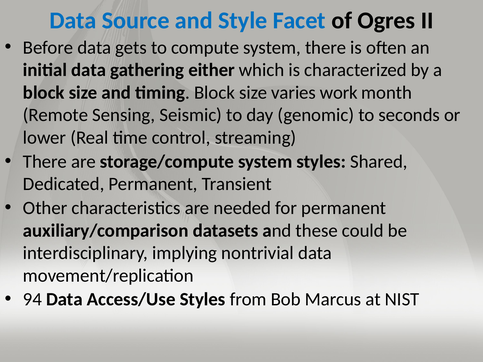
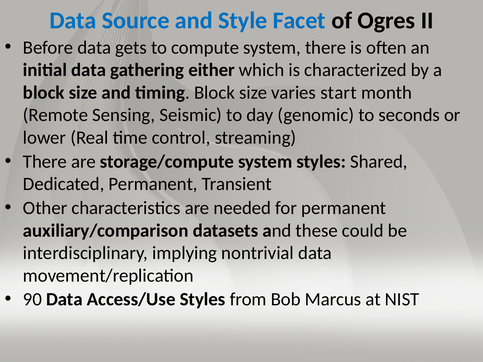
work: work -> start
94: 94 -> 90
